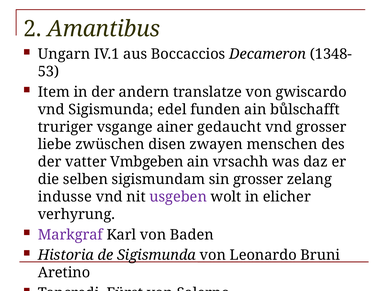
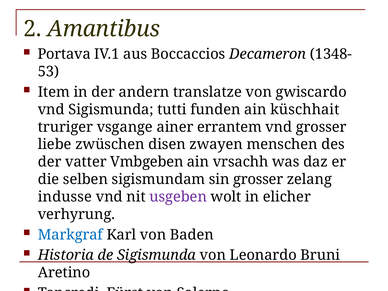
Ungarn: Ungarn -> Portava
edel: edel -> tutti
bůlschafft: bůlschafft -> küschhait
gedaucht: gedaucht -> errantem
Markgraf colour: purple -> blue
